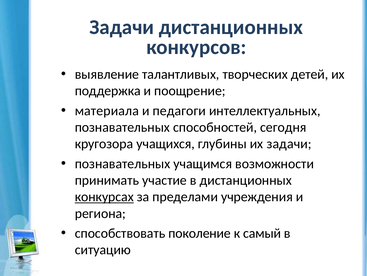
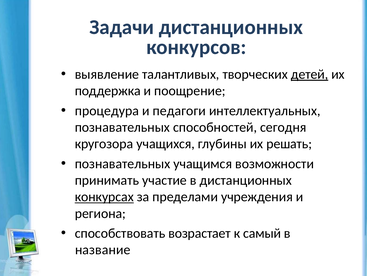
детей underline: none -> present
материала: материала -> процедура
их задачи: задачи -> решать
поколение: поколение -> возрастает
ситуацию: ситуацию -> название
